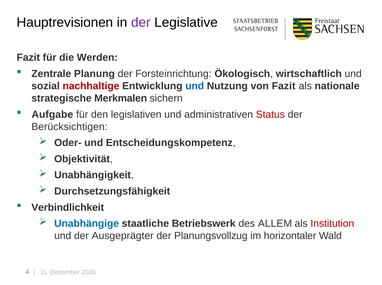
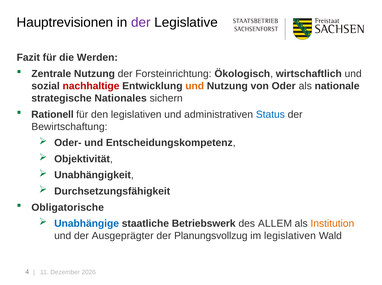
Zentrale Planung: Planung -> Nutzung
und at (195, 86) colour: blue -> orange
von Fazit: Fazit -> Oder
Merkmalen: Merkmalen -> Nationales
Aufgabe: Aufgabe -> Rationell
Status colour: red -> blue
Berücksichtigen: Berücksichtigen -> Bewirtschaftung
Verbindlichkeit: Verbindlichkeit -> Obligatorische
Institution colour: red -> orange
im horizontaler: horizontaler -> legislativen
